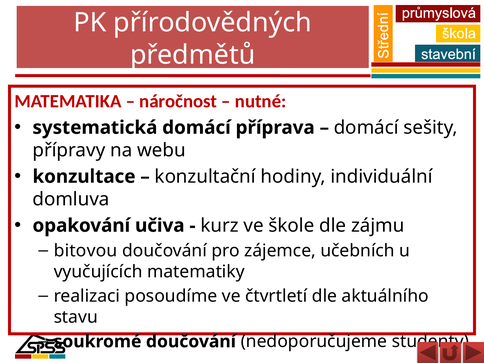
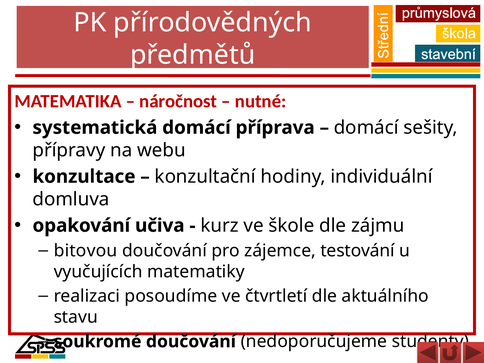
učebních: učebních -> testování
